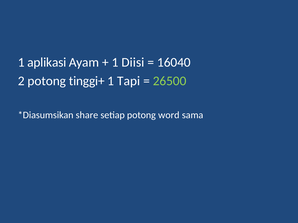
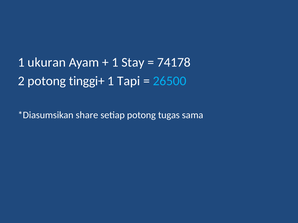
aplikasi: aplikasi -> ukuran
Diisi: Diisi -> Stay
16040: 16040 -> 74178
26500 colour: light green -> light blue
word: word -> tugas
